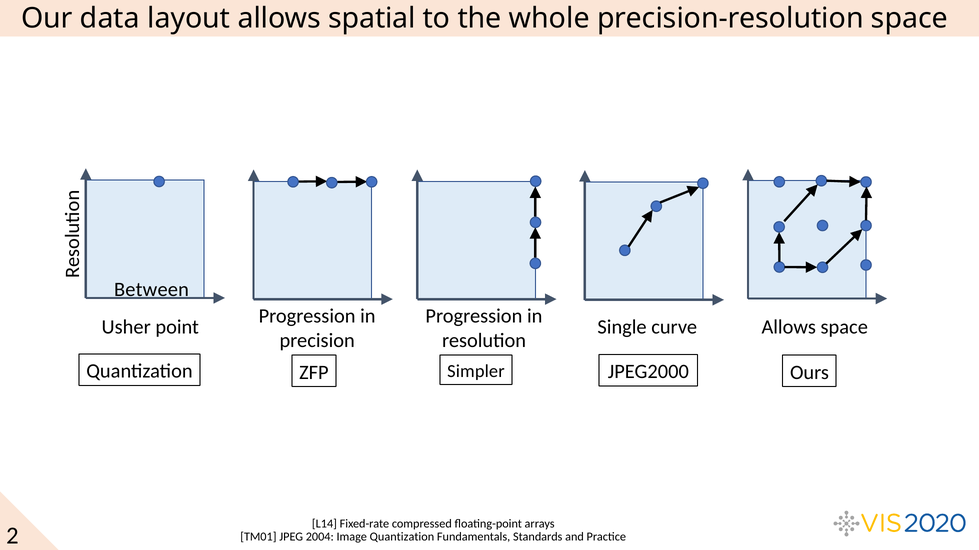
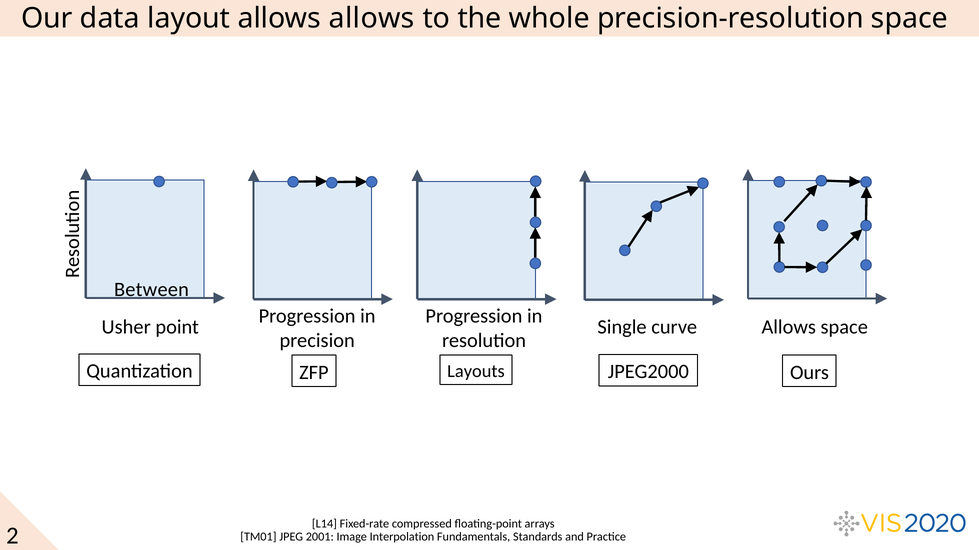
allows spatial: spatial -> allows
Simpler: Simpler -> Layouts
2004: 2004 -> 2001
Image Quantization: Quantization -> Interpolation
